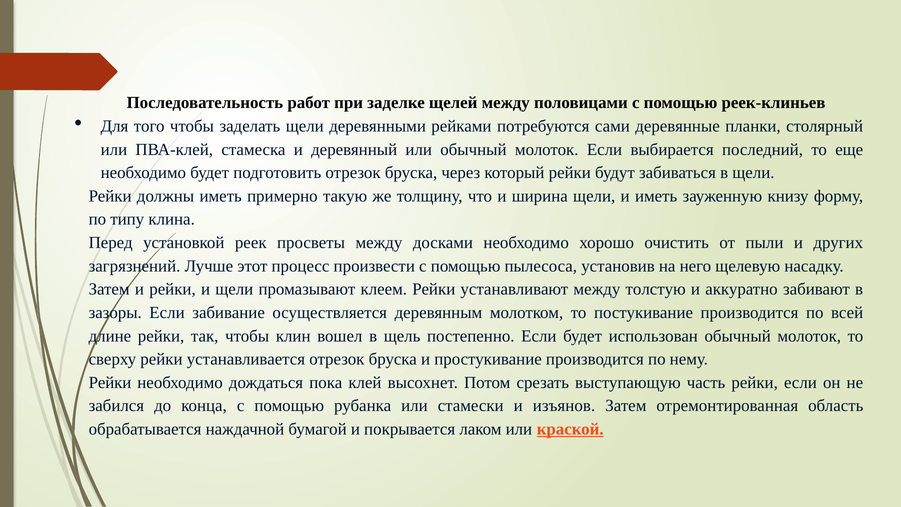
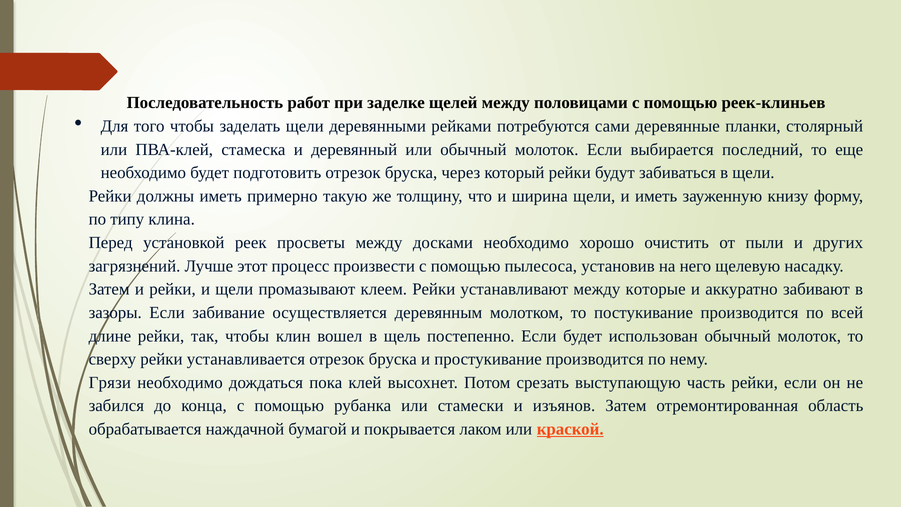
толстую: толстую -> которые
Рейки at (110, 382): Рейки -> Грязи
